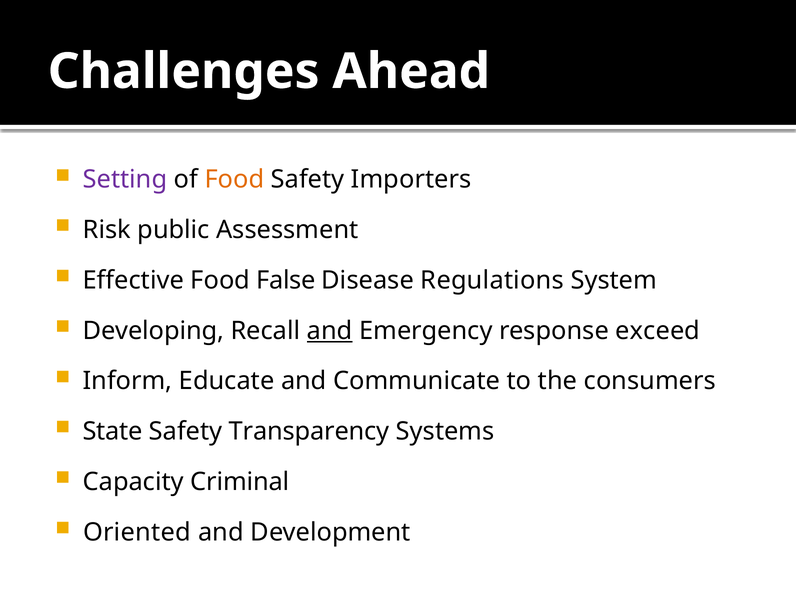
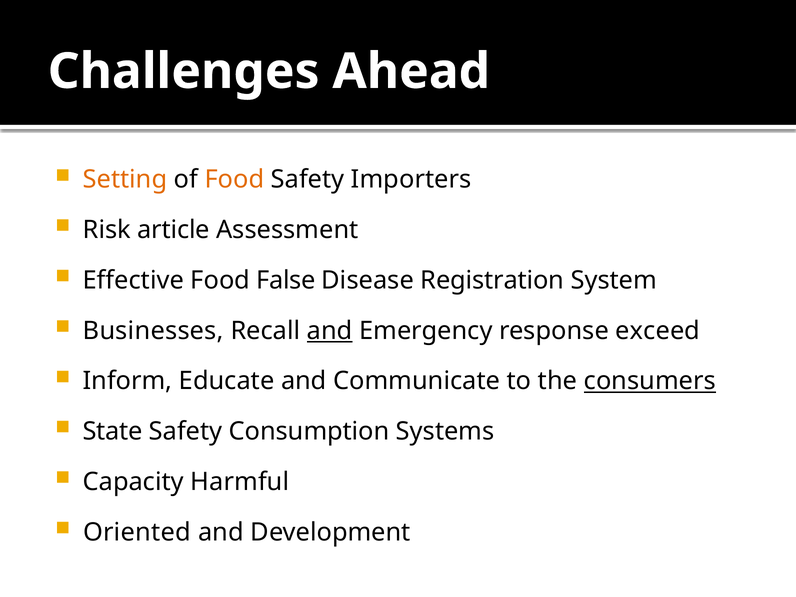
Setting colour: purple -> orange
public: public -> article
Regulations: Regulations -> Registration
Developing: Developing -> Businesses
consumers underline: none -> present
Transparency: Transparency -> Consumption
Criminal: Criminal -> Harmful
